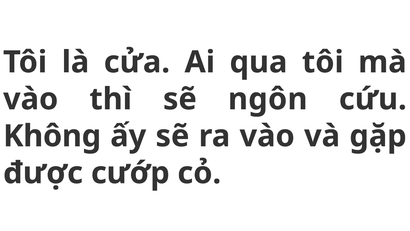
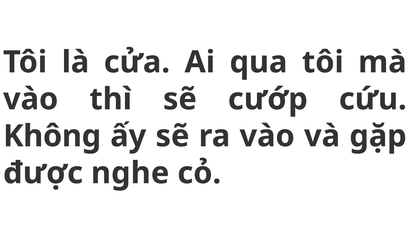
ngôn: ngôn -> cướp
cướp: cướp -> nghe
